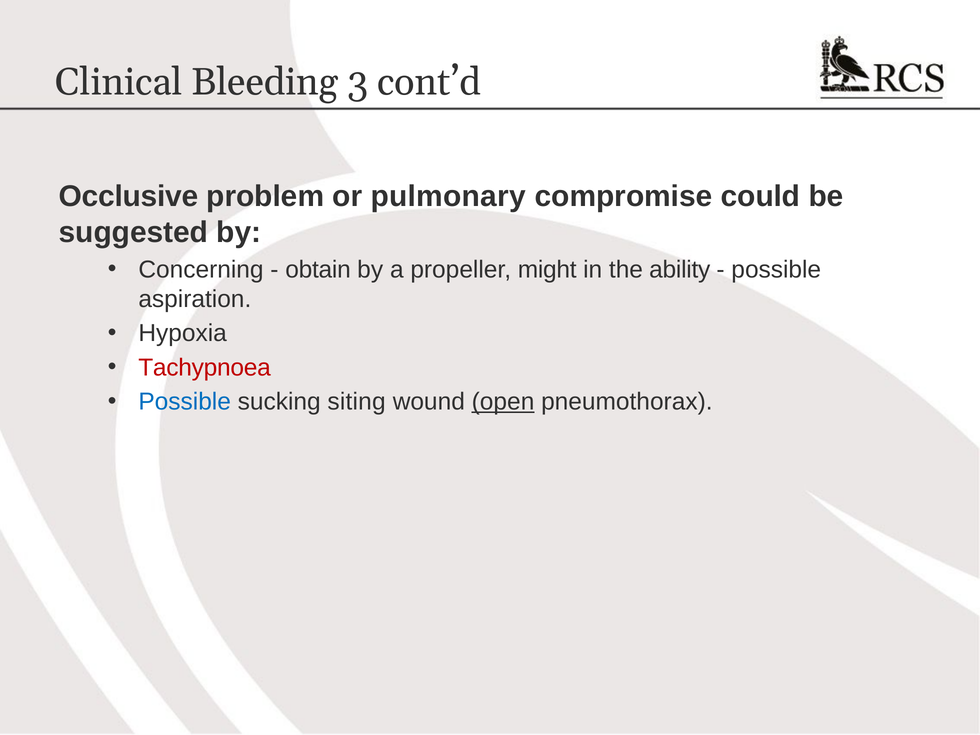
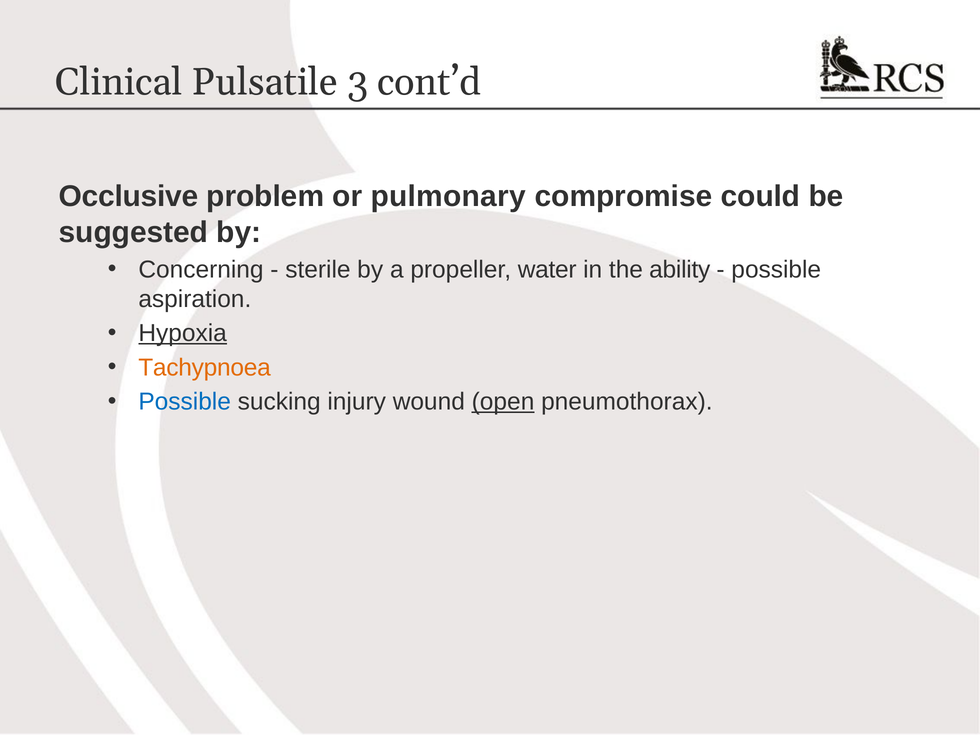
Bleeding: Bleeding -> Pulsatile
obtain: obtain -> sterile
might: might -> water
Hypoxia underline: none -> present
Tachypnoea colour: red -> orange
siting: siting -> injury
